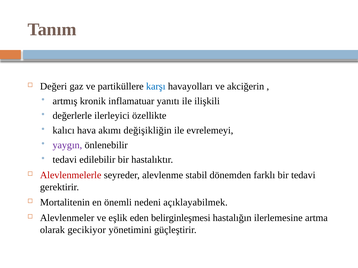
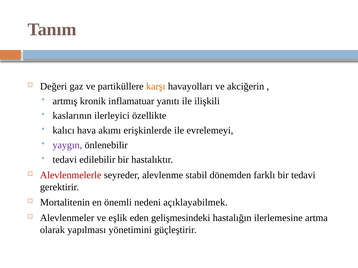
karşı colour: blue -> orange
değerlerle: değerlerle -> kaslarının
değişikliğin: değişikliğin -> erişkinlerde
belirginleşmesi: belirginleşmesi -> gelişmesindeki
gecikiyor: gecikiyor -> yapılması
